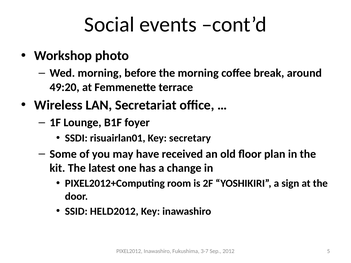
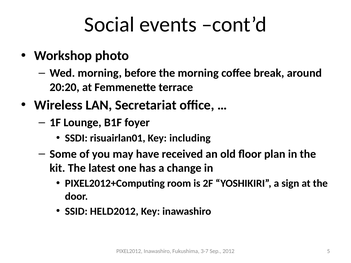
49:20: 49:20 -> 20:20
secretary: secretary -> including
